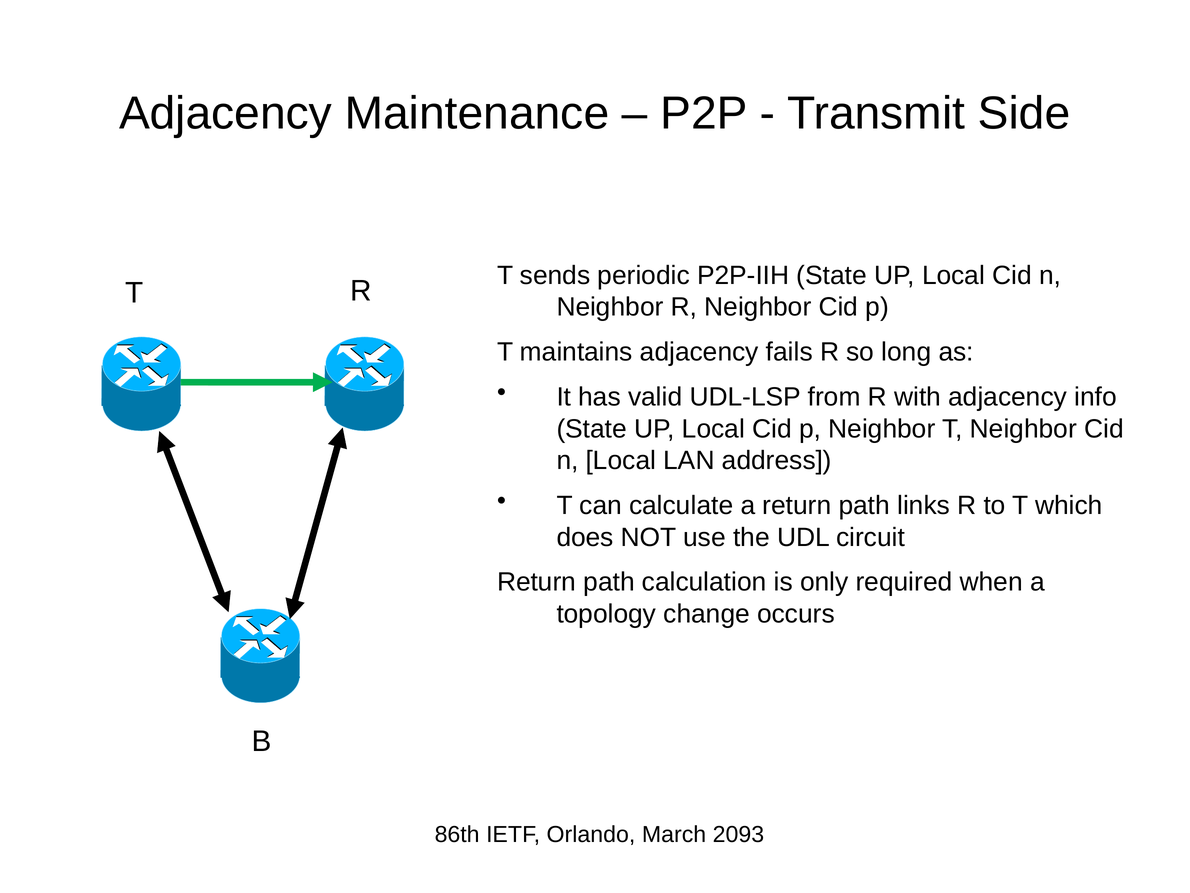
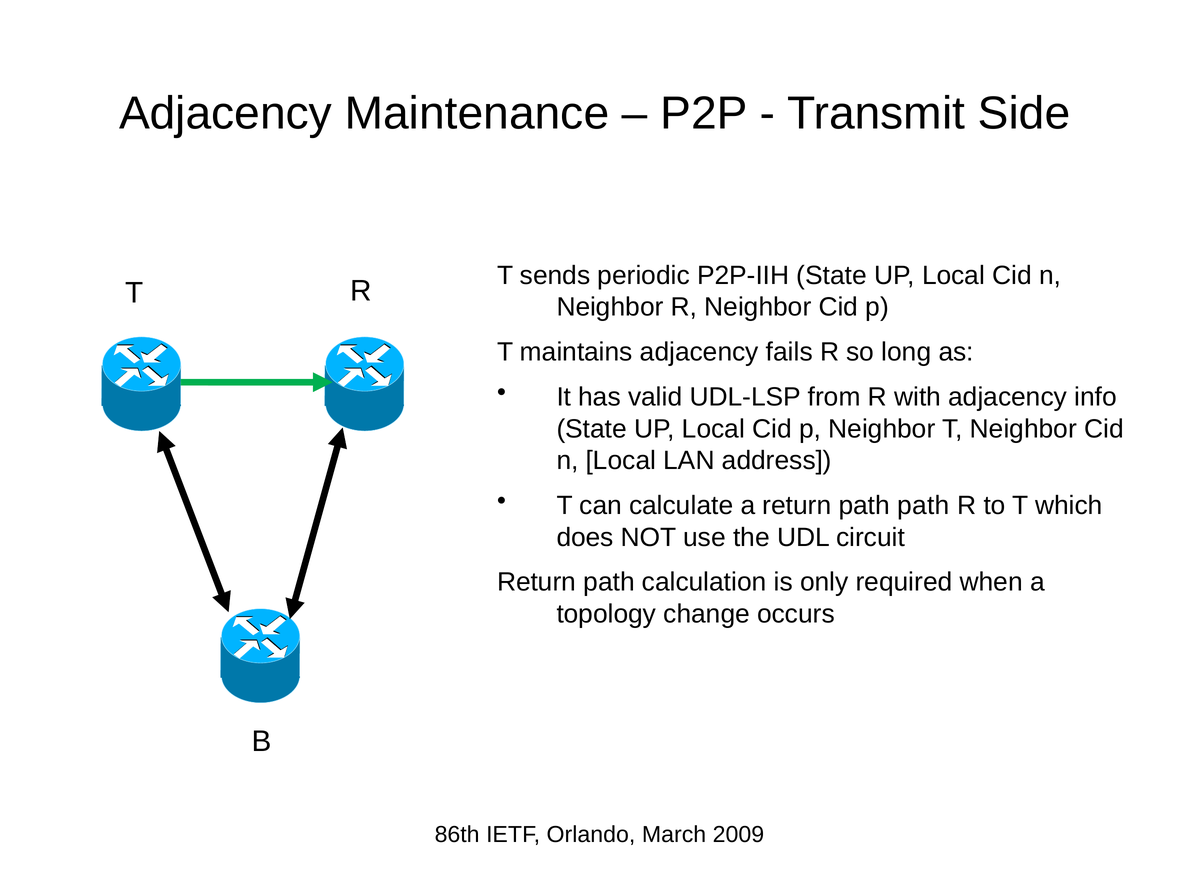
path links: links -> path
2093: 2093 -> 2009
